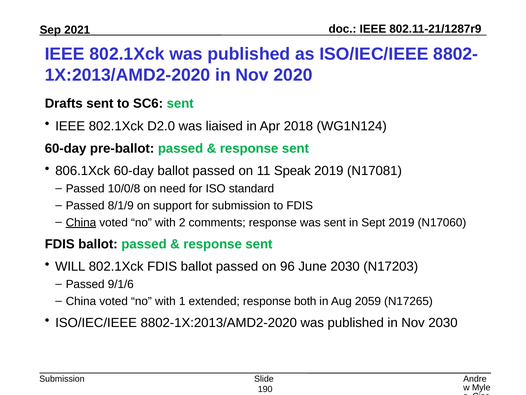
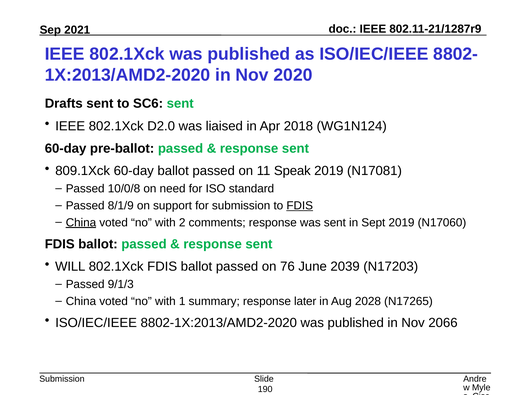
806.1Xck: 806.1Xck -> 809.1Xck
FDIS at (300, 205) underline: none -> present
96: 96 -> 76
June 2030: 2030 -> 2039
9/1/6: 9/1/6 -> 9/1/3
extended: extended -> summary
both: both -> later
2059: 2059 -> 2028
Nov 2030: 2030 -> 2066
